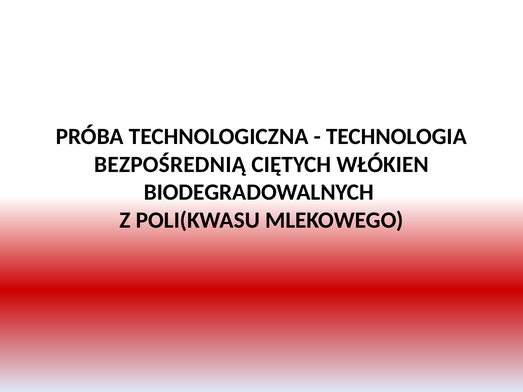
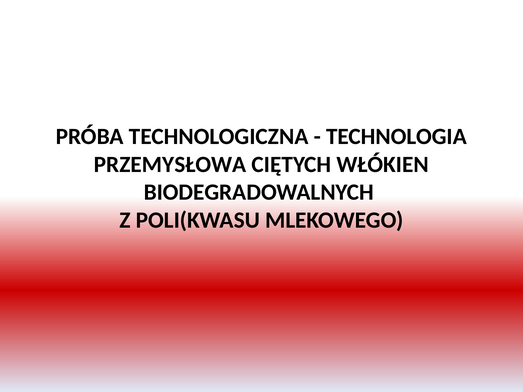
BEZPOŚREDNIĄ: BEZPOŚREDNIĄ -> PRZEMYSŁOWA
